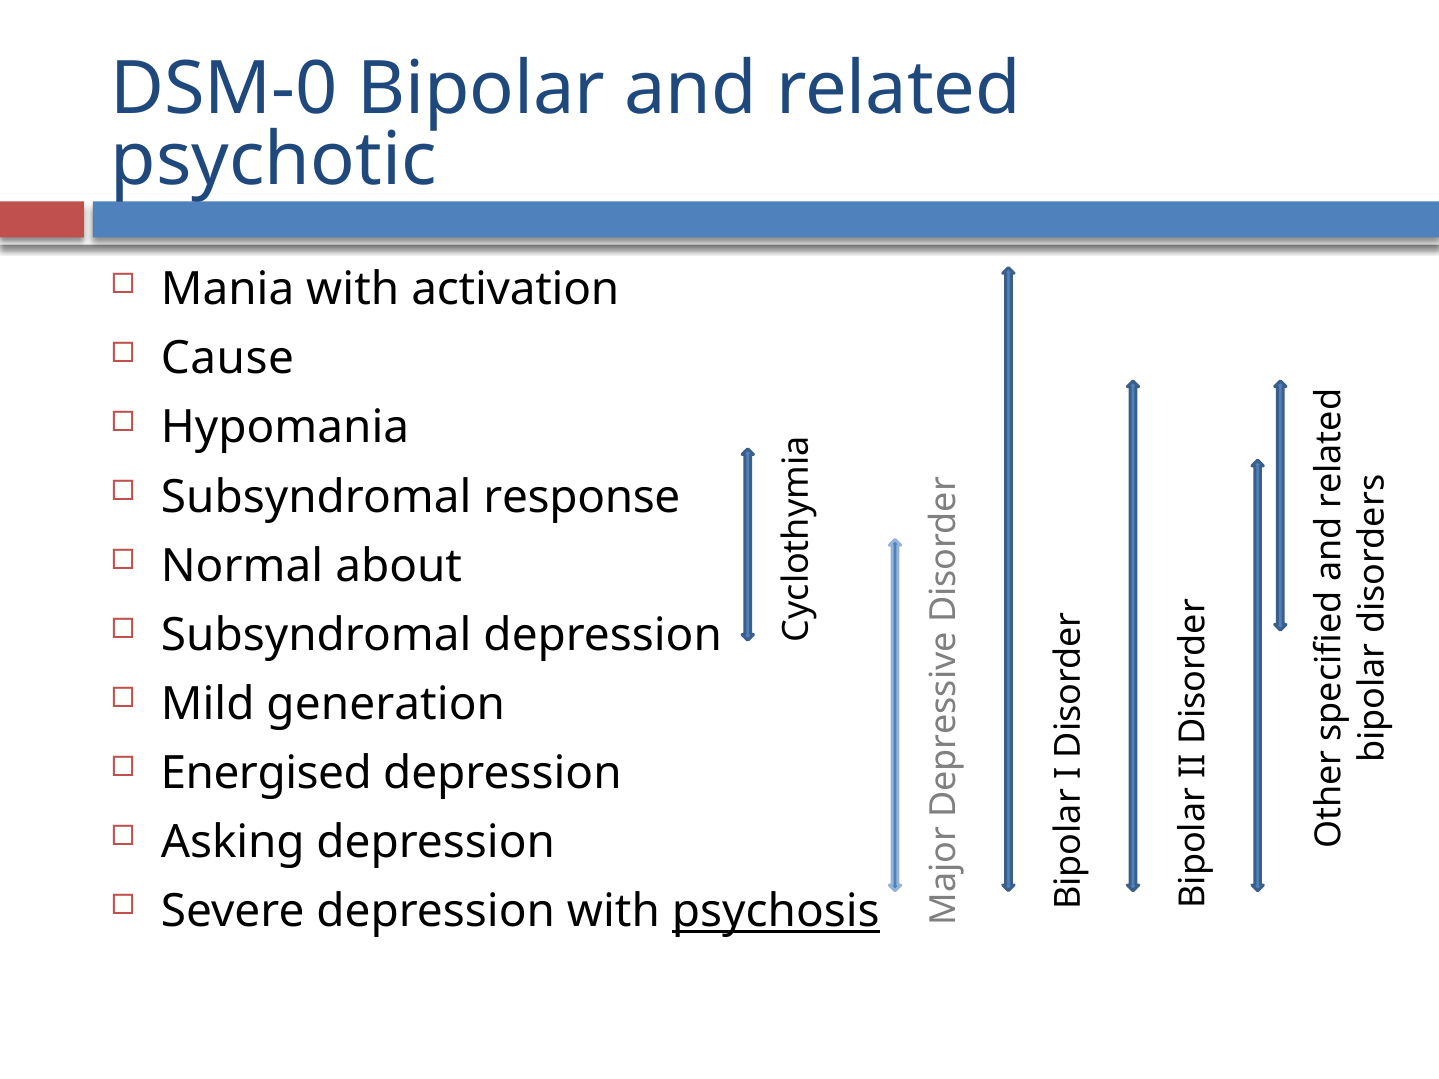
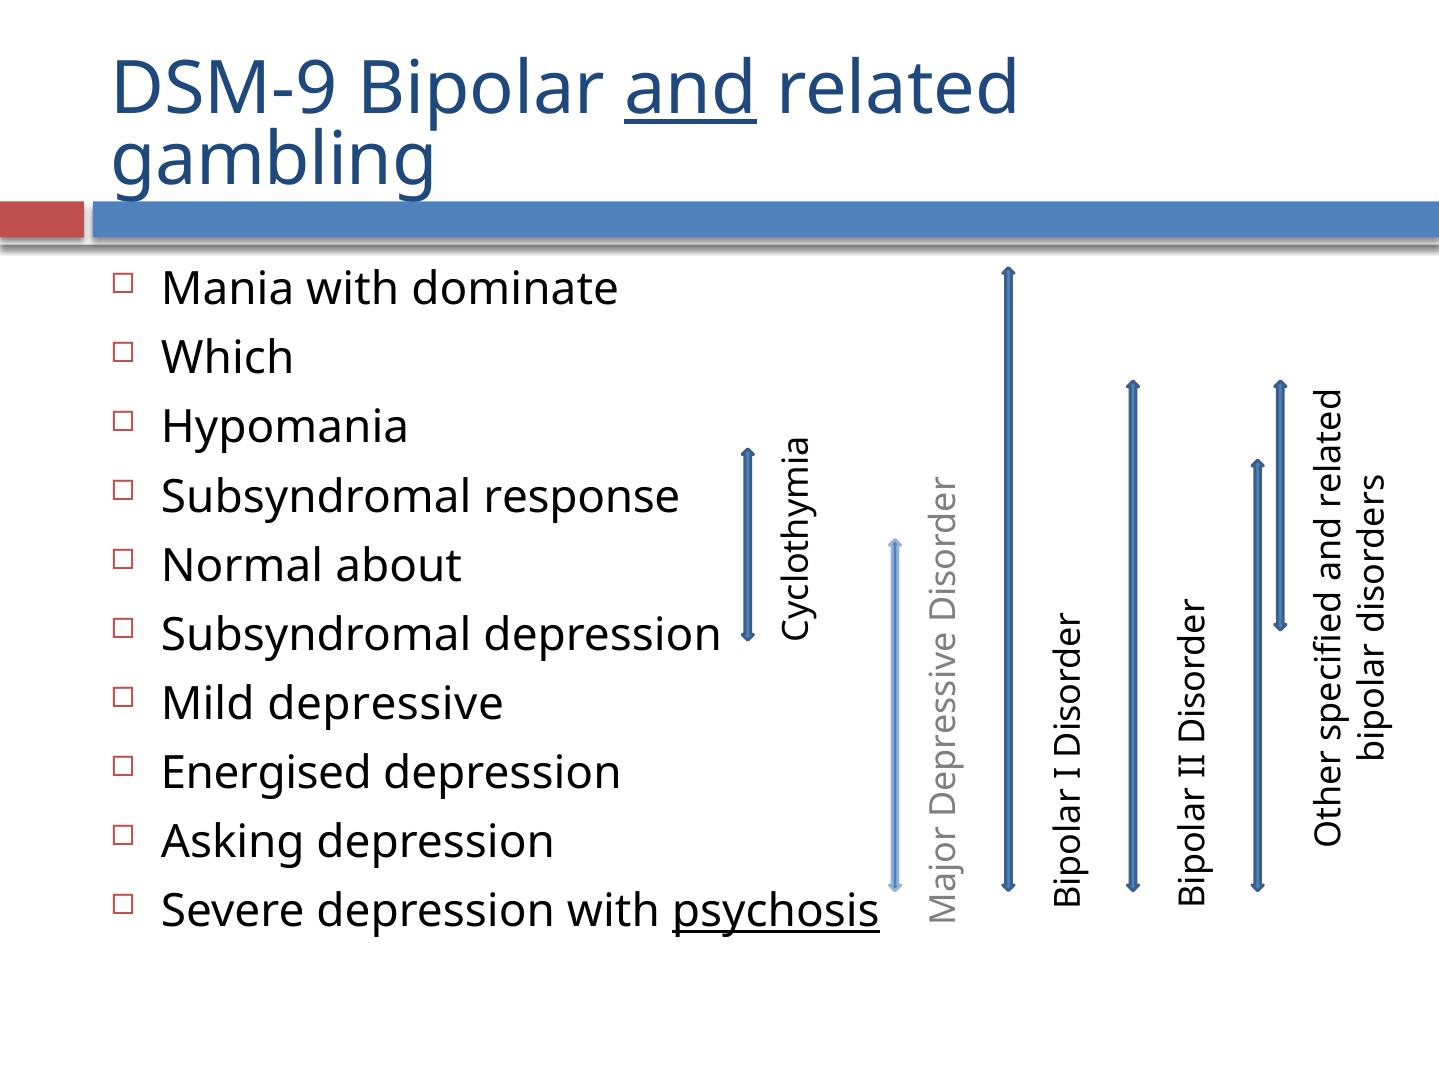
DSM-0: DSM-0 -> DSM-9
and underline: none -> present
psychotic: psychotic -> gambling
activation: activation -> dominate
Cause: Cause -> Which
generation: generation -> depressive
